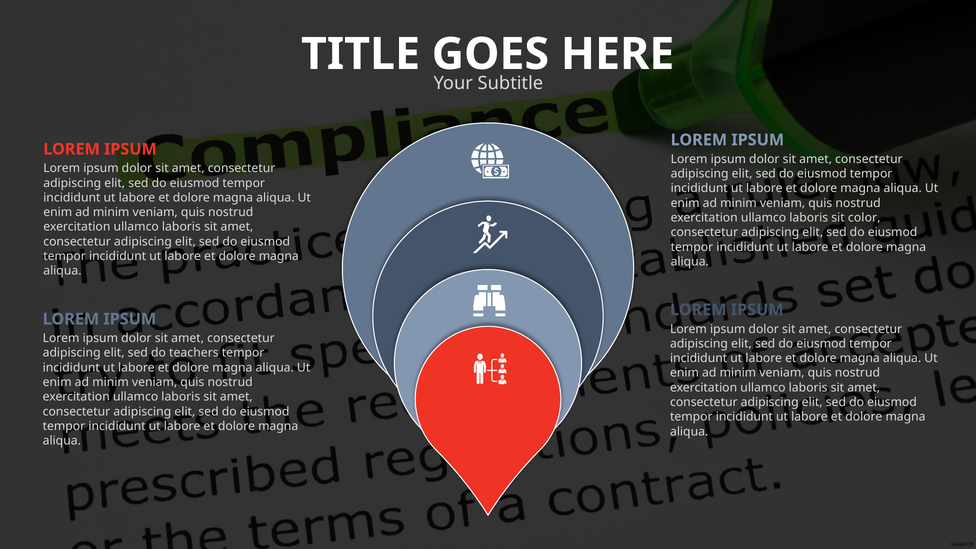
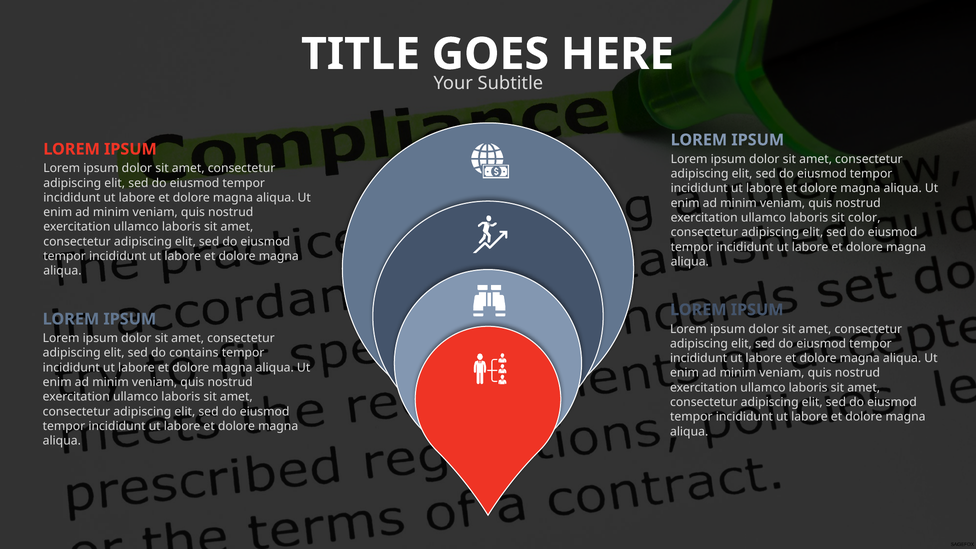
teachers: teachers -> contains
